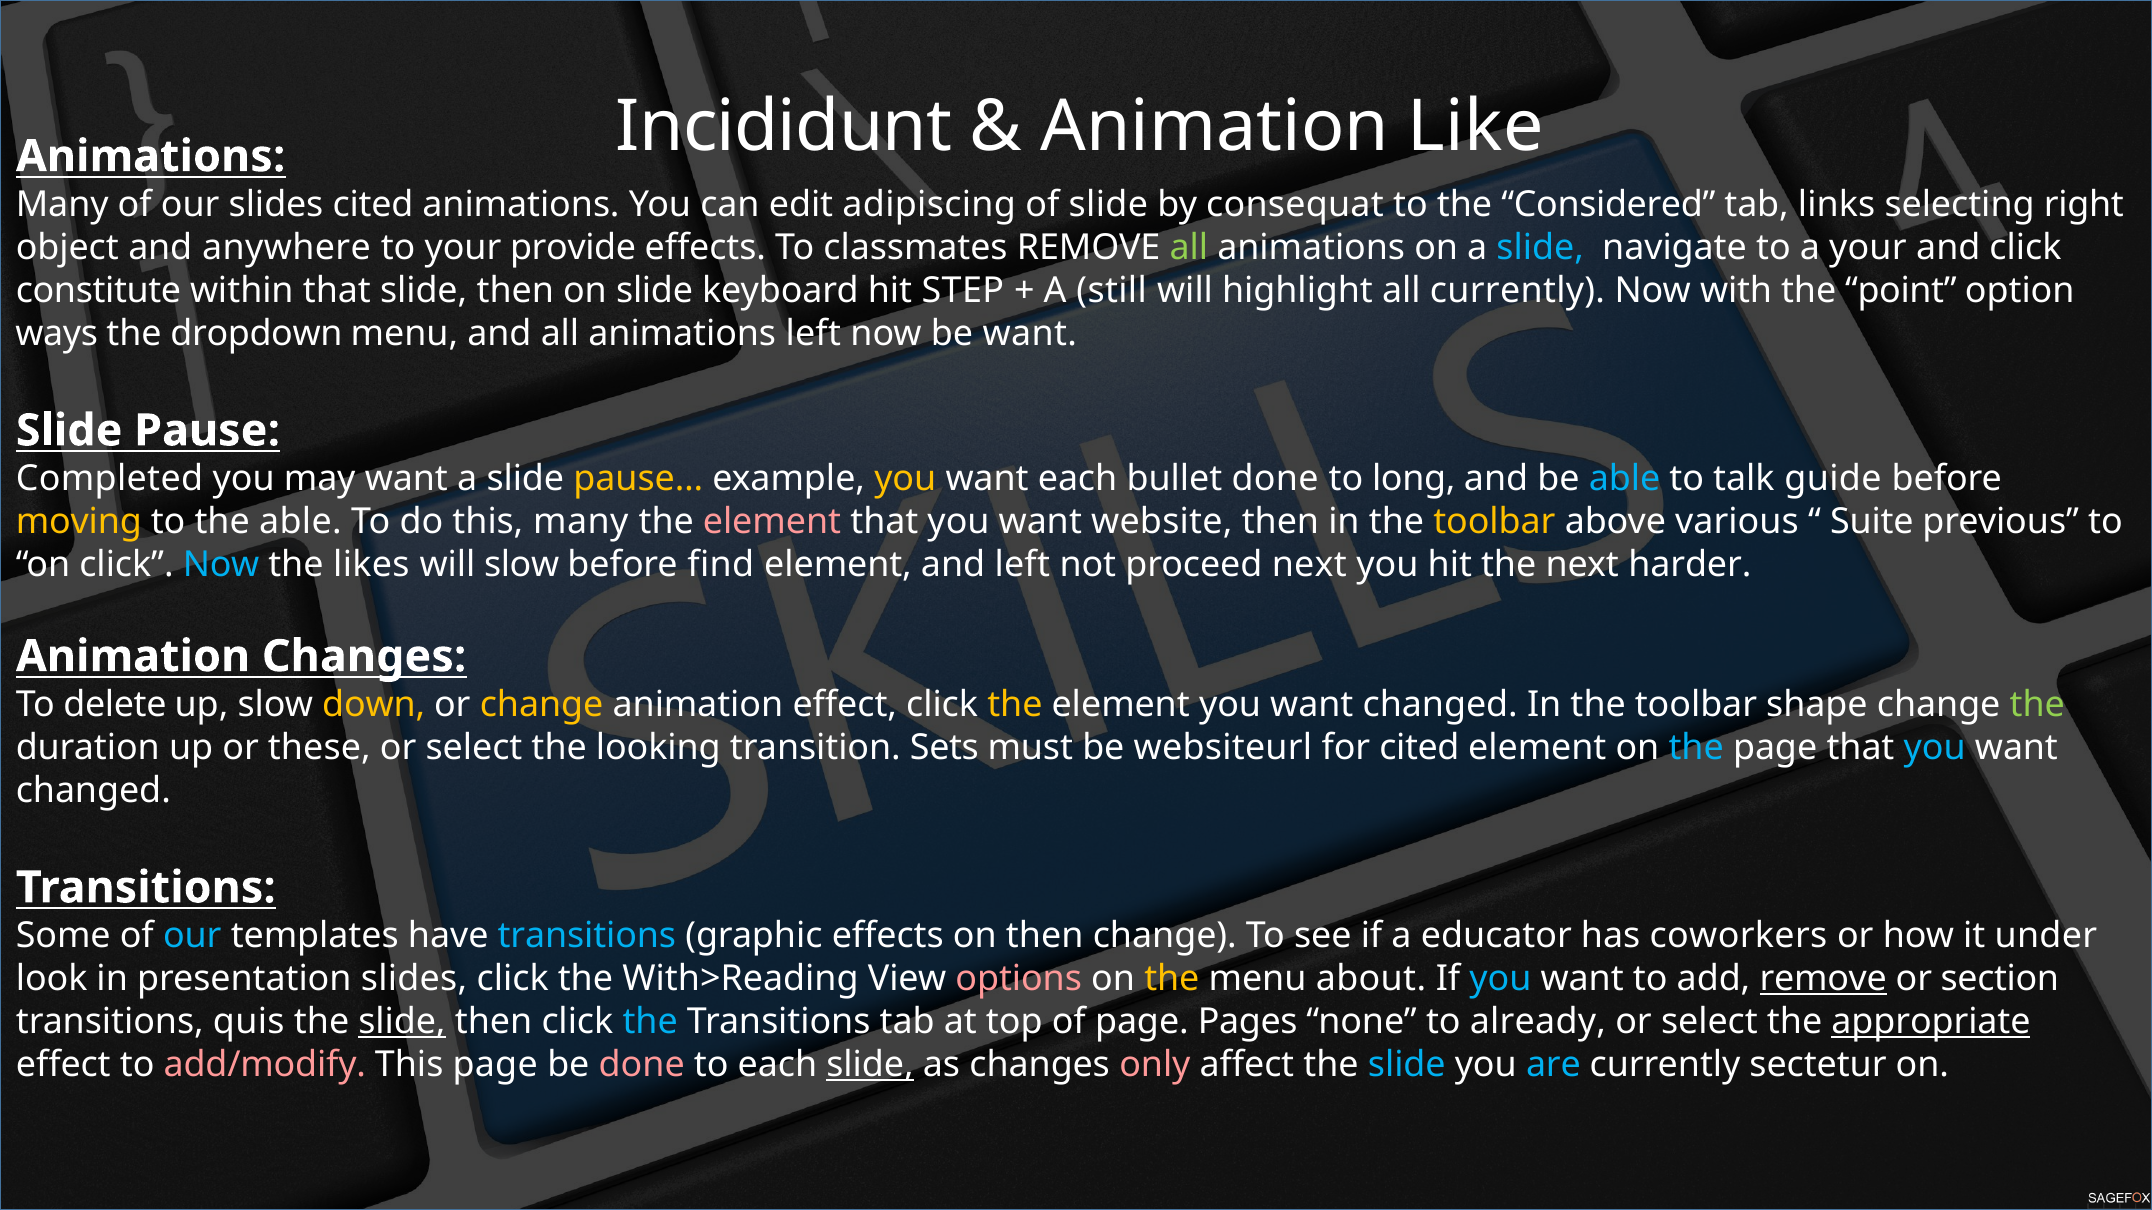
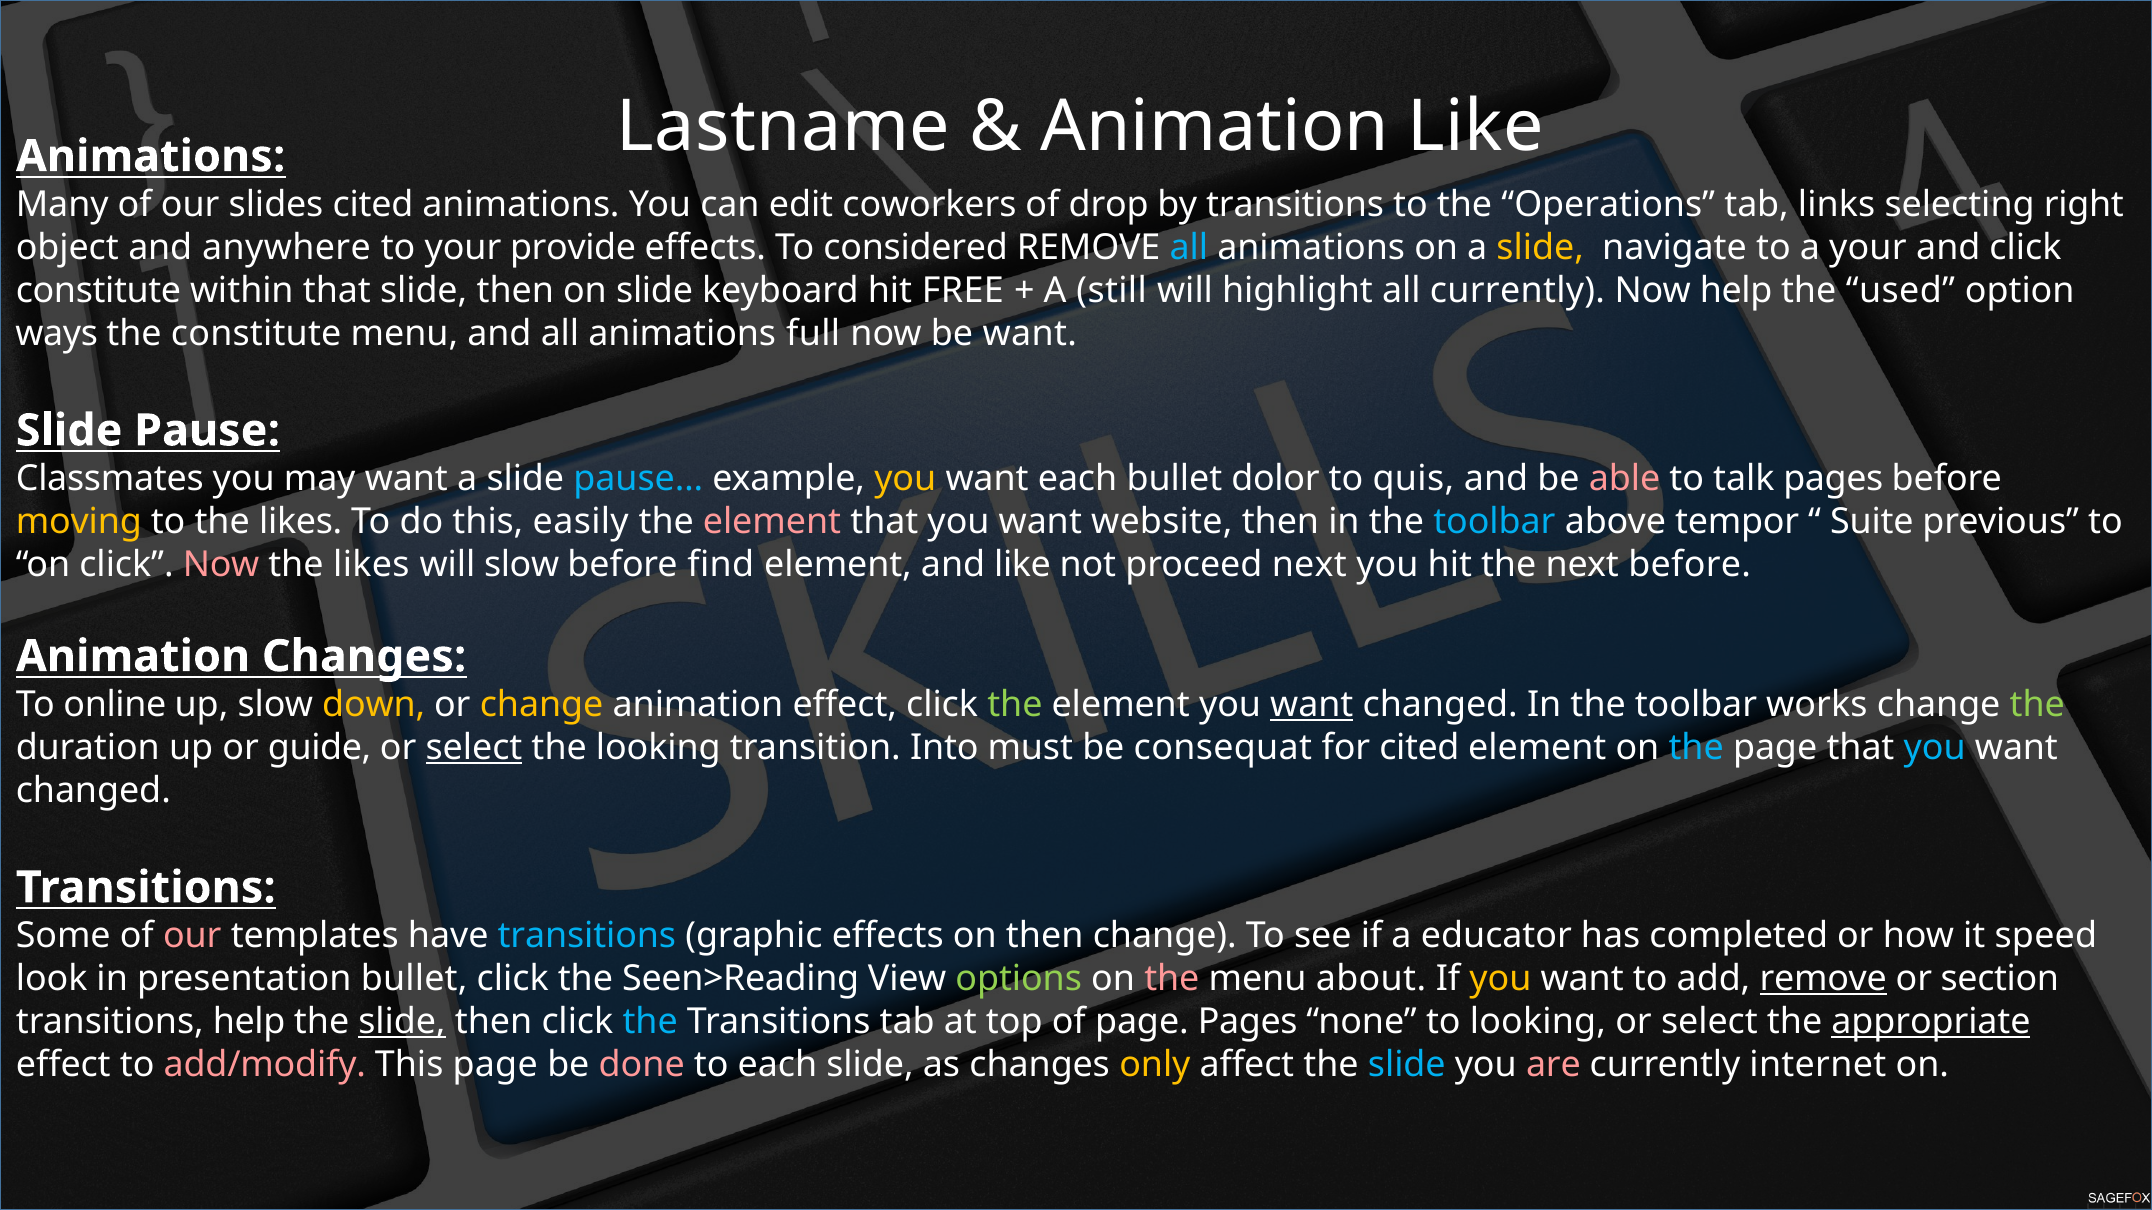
Incididunt: Incididunt -> Lastname
adipiscing: adipiscing -> coworkers
of slide: slide -> drop
by consequat: consequat -> transitions
Considered: Considered -> Operations
classmates: classmates -> considered
all at (1189, 247) colour: light green -> light blue
slide at (1540, 247) colour: light blue -> yellow
STEP: STEP -> FREE
Now with: with -> help
point: point -> used
the dropdown: dropdown -> constitute
animations left: left -> full
Completed: Completed -> Classmates
pause… colour: yellow -> light blue
bullet done: done -> dolor
long: long -> quis
able at (1625, 479) colour: light blue -> pink
talk guide: guide -> pages
to the able: able -> likes
this many: many -> easily
toolbar at (1494, 522) colour: yellow -> light blue
various: various -> tempor
Now at (221, 565) colour: light blue -> pink
and left: left -> like
next harder: harder -> before
delete: delete -> online
the at (1015, 704) colour: yellow -> light green
want at (1312, 704) underline: none -> present
shape: shape -> works
these: these -> guide
select at (474, 748) underline: none -> present
Sets: Sets -> Into
websiteurl: websiteurl -> consequat
our at (192, 936) colour: light blue -> pink
coworkers: coworkers -> completed
under: under -> speed
presentation slides: slides -> bullet
With>Reading: With>Reading -> Seen>Reading
options colour: pink -> light green
the at (1172, 979) colour: yellow -> pink
you at (1500, 979) colour: light blue -> yellow
transitions quis: quis -> help
to already: already -> looking
slide at (870, 1065) underline: present -> none
only colour: pink -> yellow
are colour: light blue -> pink
sectetur: sectetur -> internet
